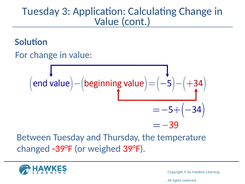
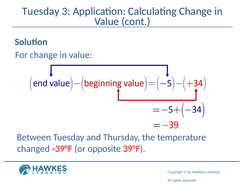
weighed: weighed -> opposite
